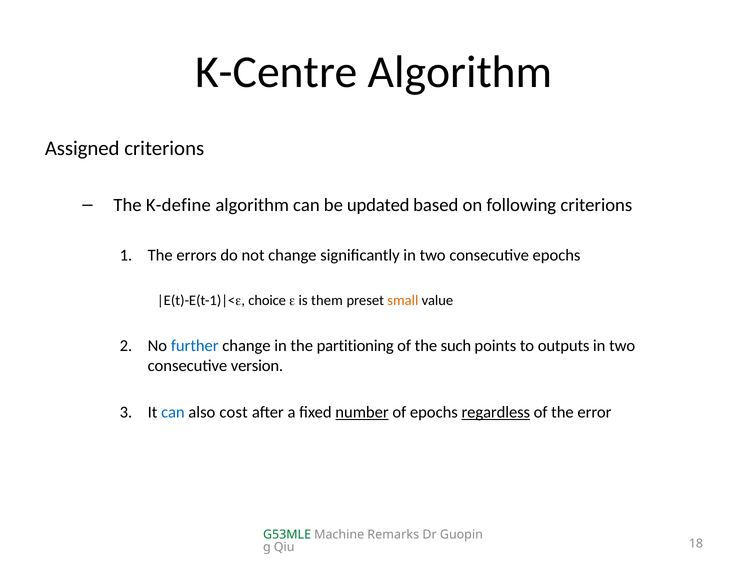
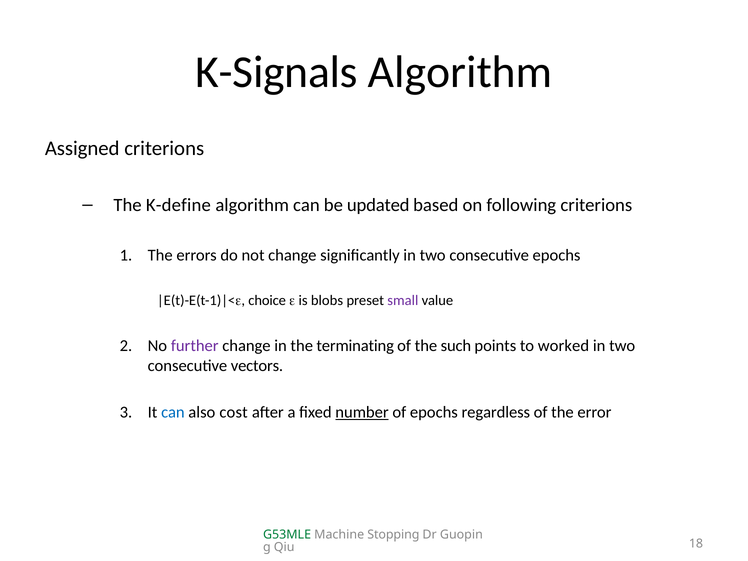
K-Centre: K-Centre -> K-Signals
them: them -> blobs
small colour: orange -> purple
further colour: blue -> purple
partitioning: partitioning -> terminating
outputs: outputs -> worked
version: version -> vectors
regardless underline: present -> none
Remarks: Remarks -> Stopping
